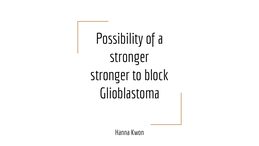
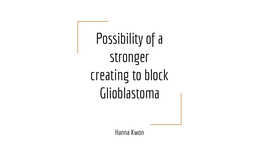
stronger at (110, 75): stronger -> creating
